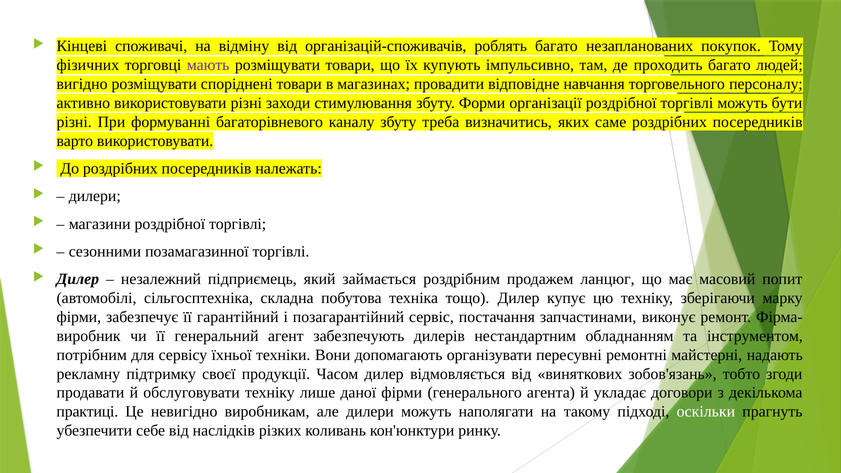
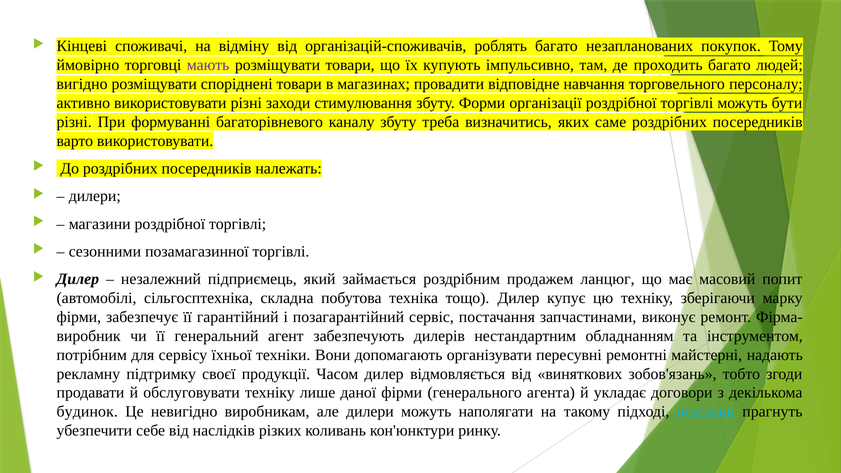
фізичних: фізичних -> ймовірно
практиці: практиці -> будинок
оскільки colour: white -> light blue
